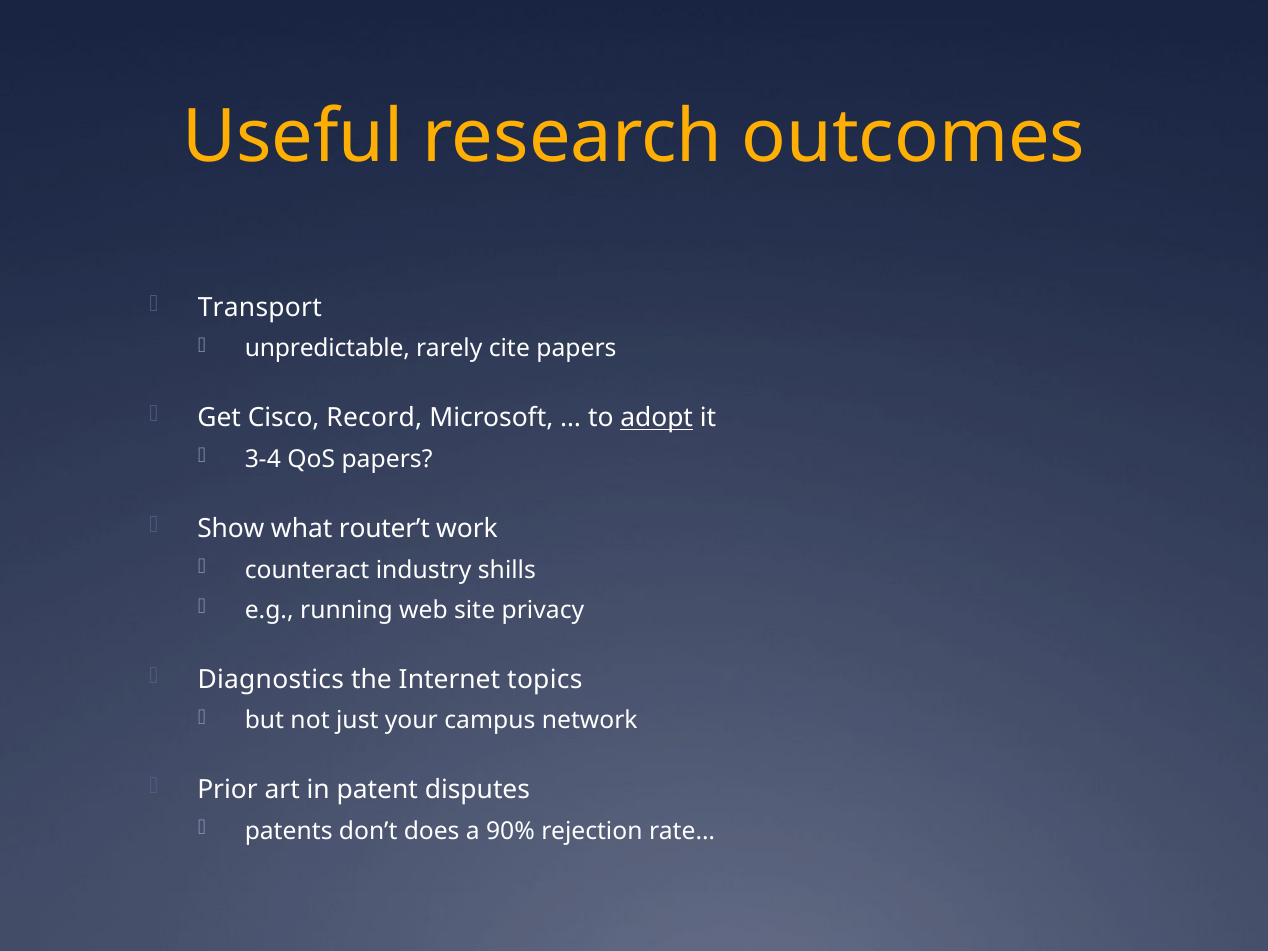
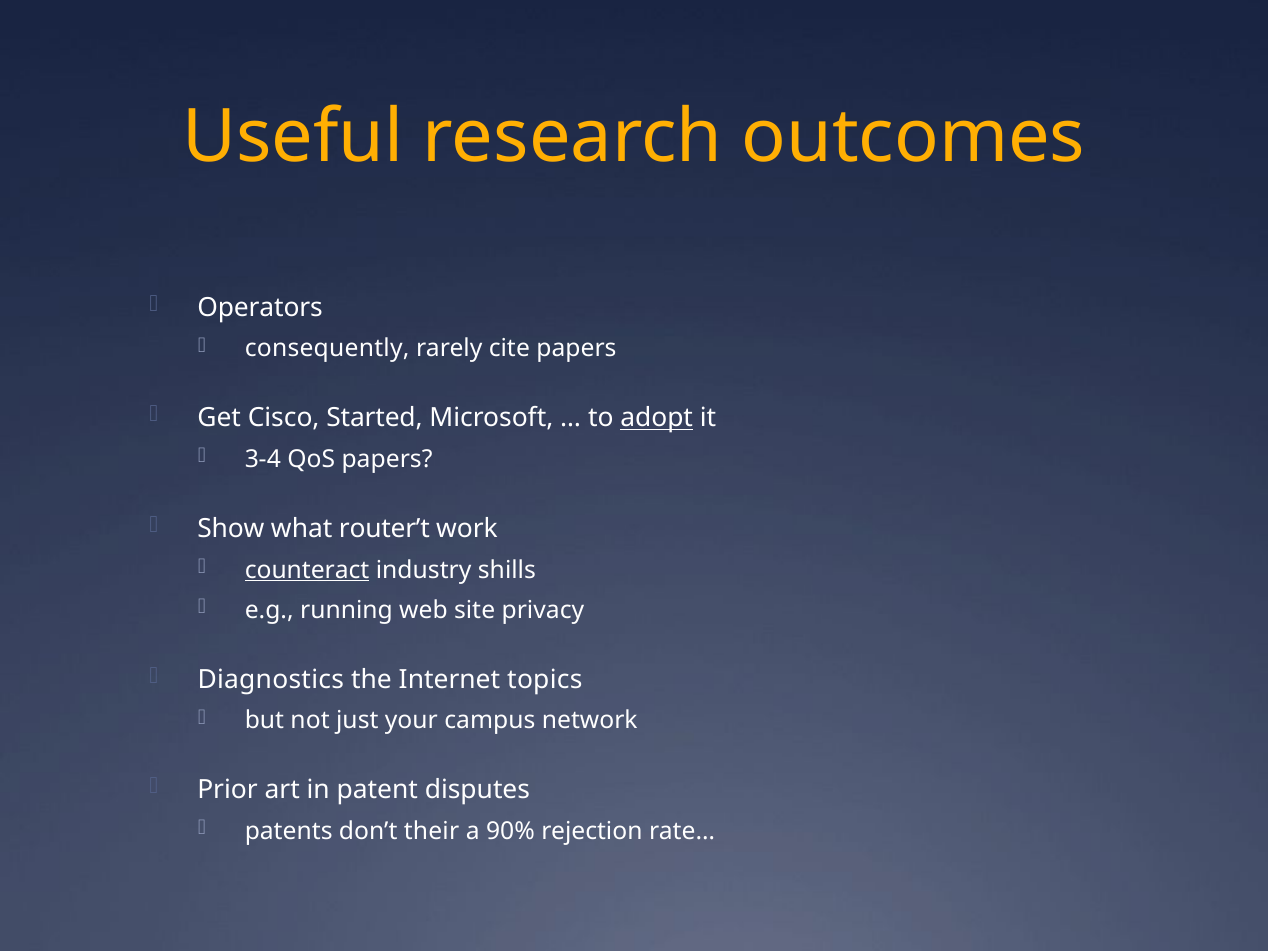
Transport: Transport -> Operators
unpredictable: unpredictable -> consequently
Record: Record -> Started
counteract underline: none -> present
does: does -> their
